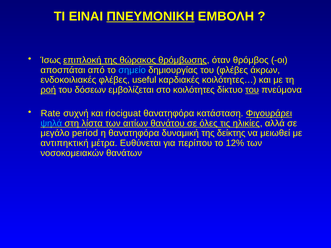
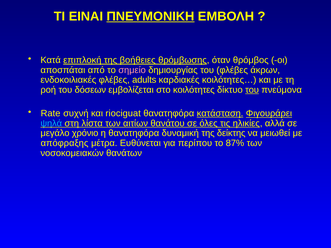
Ίσως: Ίσως -> Κατά
θώρακος: θώρακος -> βοήθειες
σημείο colour: light blue -> pink
useful: useful -> adults
ροή underline: present -> none
κατάσταση underline: none -> present
period: period -> χρόνιο
αντιπηκτική: αντιπηκτική -> απόφραξης
12%: 12% -> 87%
